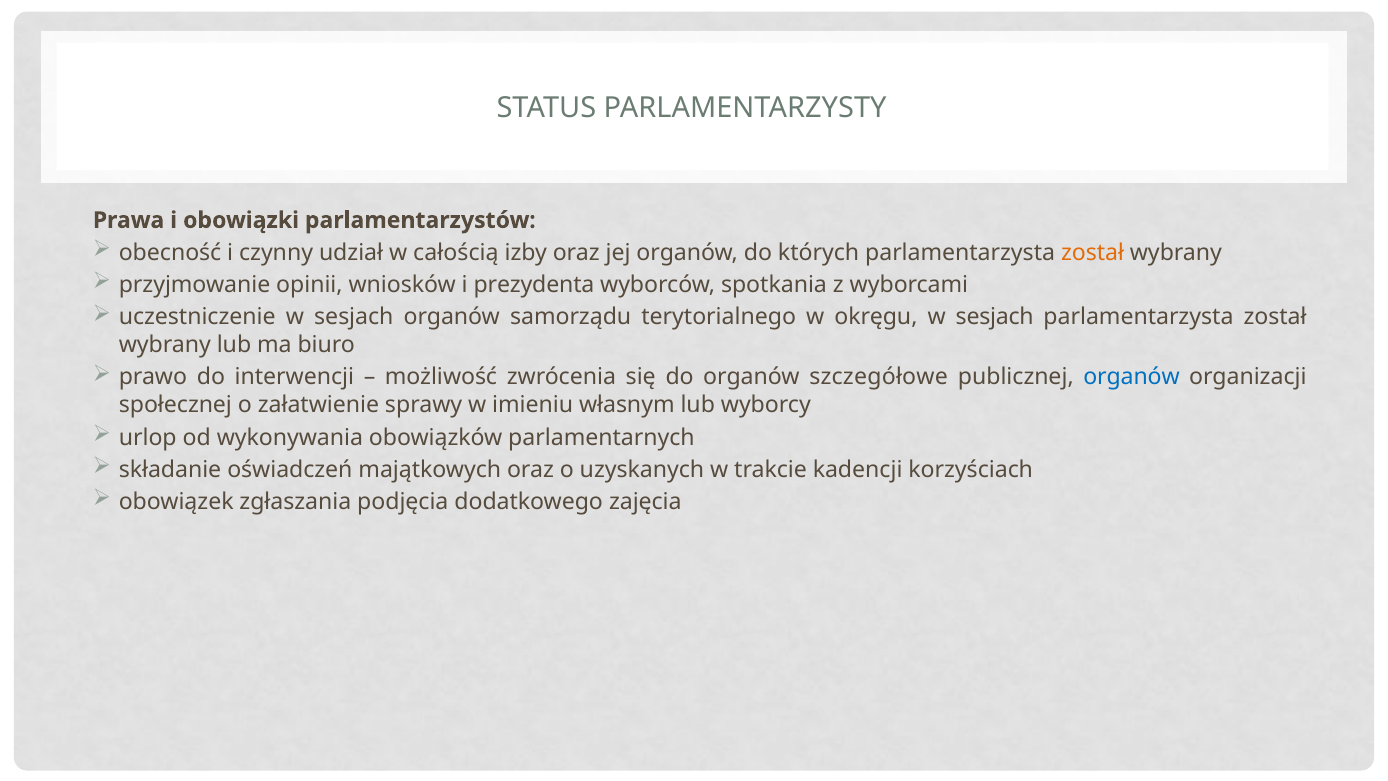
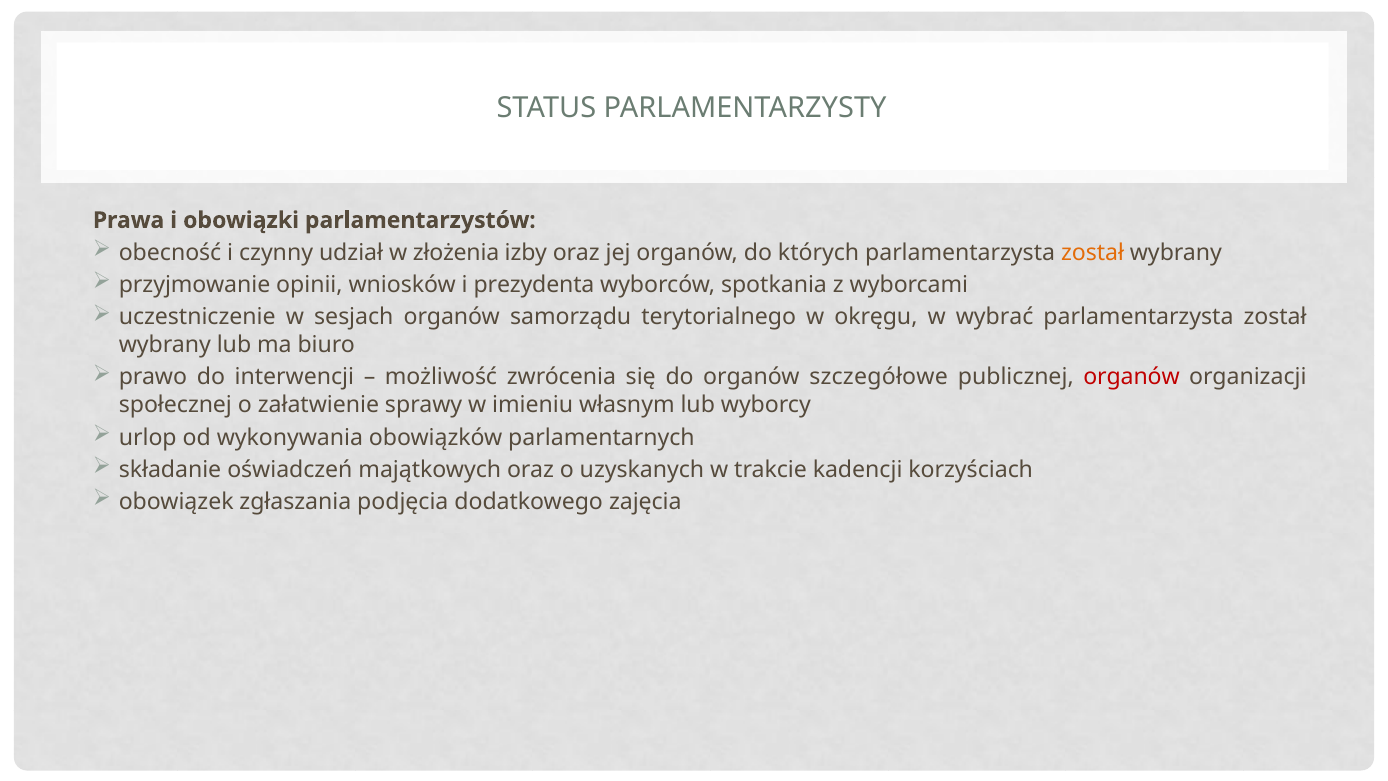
całością: całością -> złożenia
okręgu w sesjach: sesjach -> wybrać
organów at (1132, 377) colour: blue -> red
